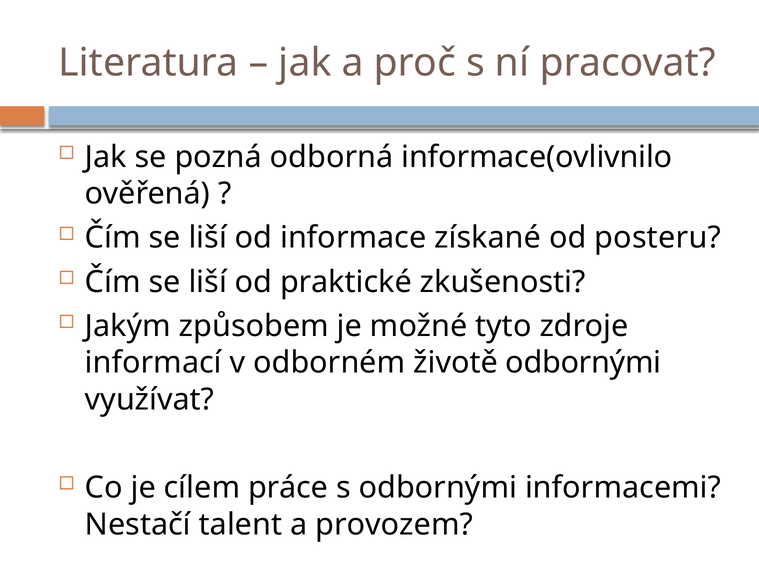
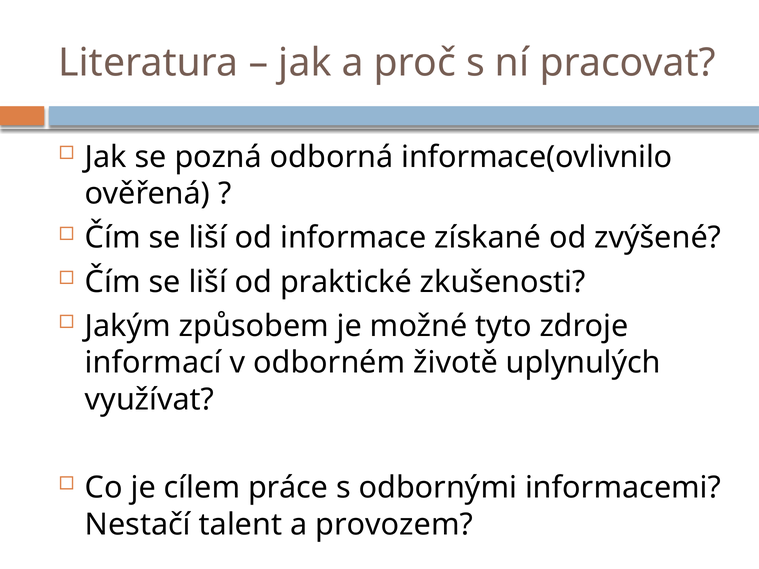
posteru: posteru -> zvýšené
životě odbornými: odbornými -> uplynulých
